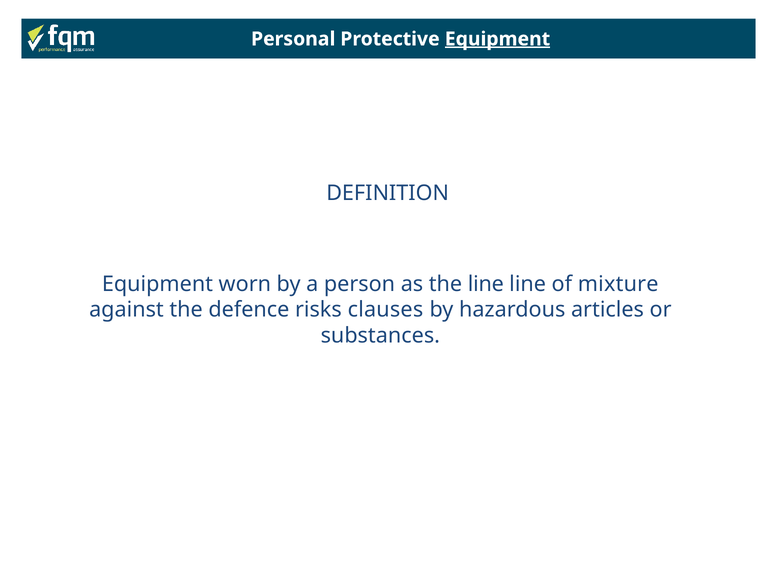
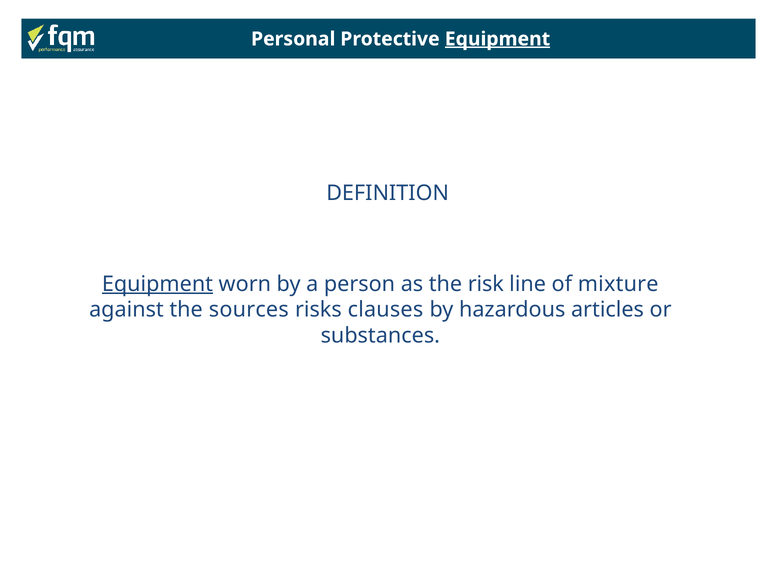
Equipment at (157, 284) underline: none -> present
the line: line -> risk
defence: defence -> sources
